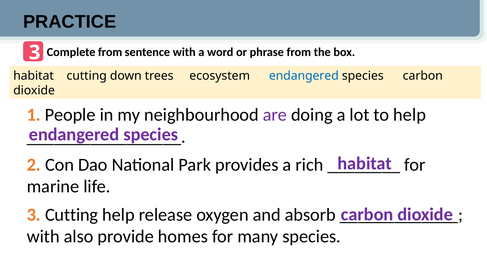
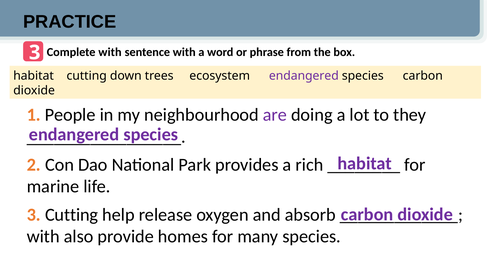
Complete from: from -> with
endangered at (304, 76) colour: blue -> purple
to help: help -> they
